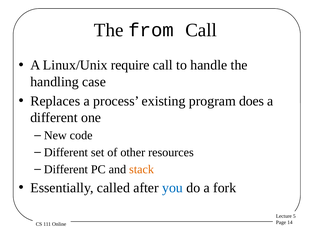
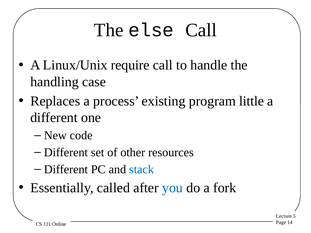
from: from -> else
does: does -> little
stack colour: orange -> blue
